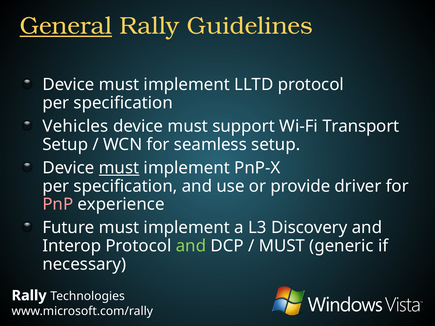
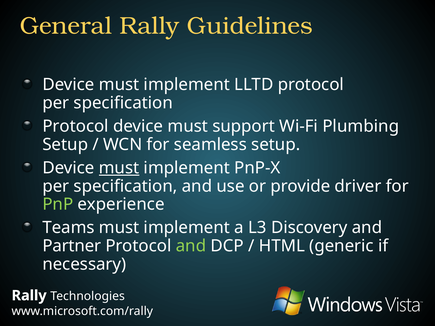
General underline: present -> none
Vehicles at (75, 126): Vehicles -> Protocol
Transport: Transport -> Plumbing
PnP colour: pink -> light green
Future: Future -> Teams
Interop: Interop -> Partner
MUST at (282, 246): MUST -> HTML
